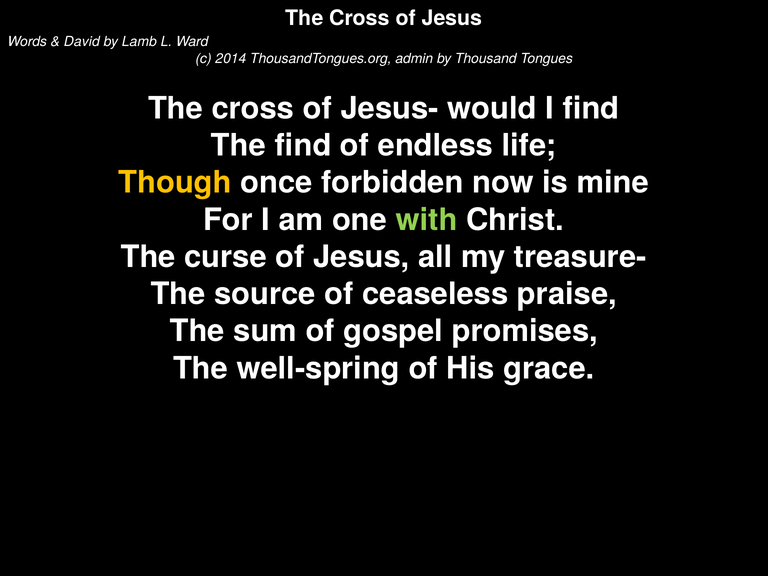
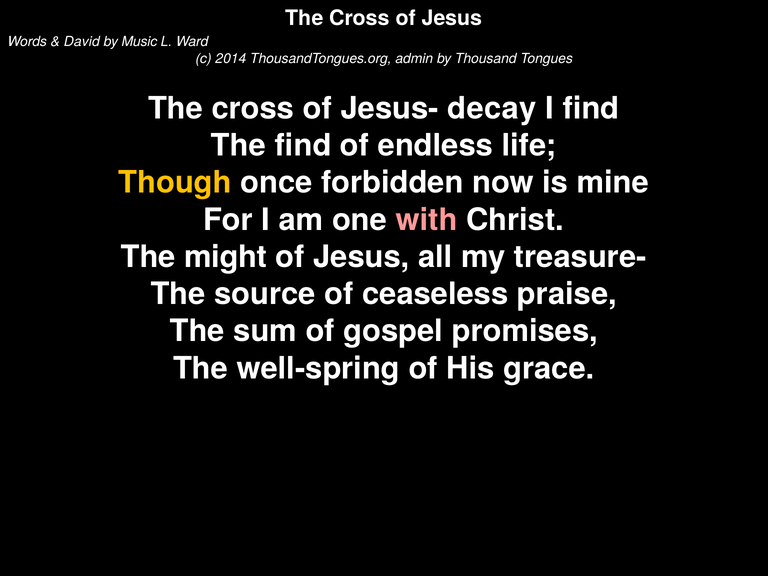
Lamb: Lamb -> Music
would: would -> decay
with colour: light green -> pink
curse: curse -> might
